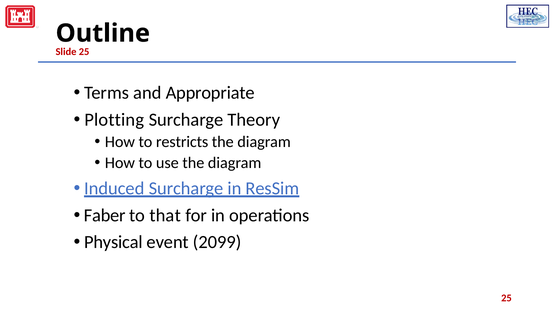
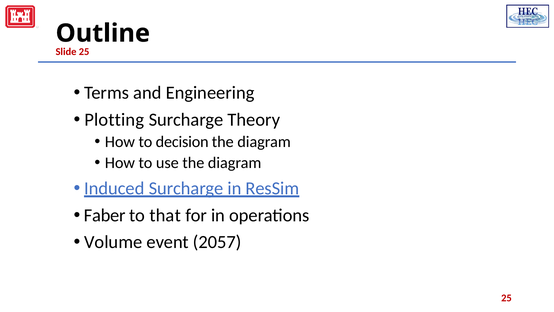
Appropriate: Appropriate -> Engineering
restricts: restricts -> decision
Physical: Physical -> Volume
2099: 2099 -> 2057
